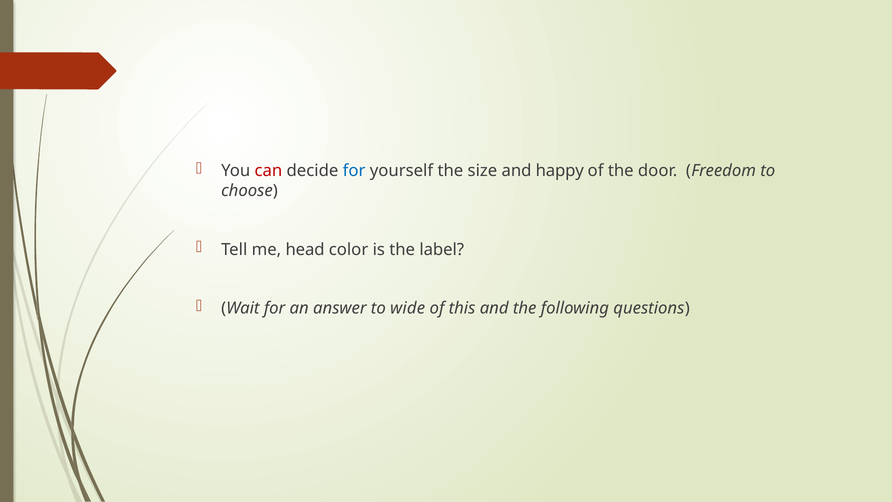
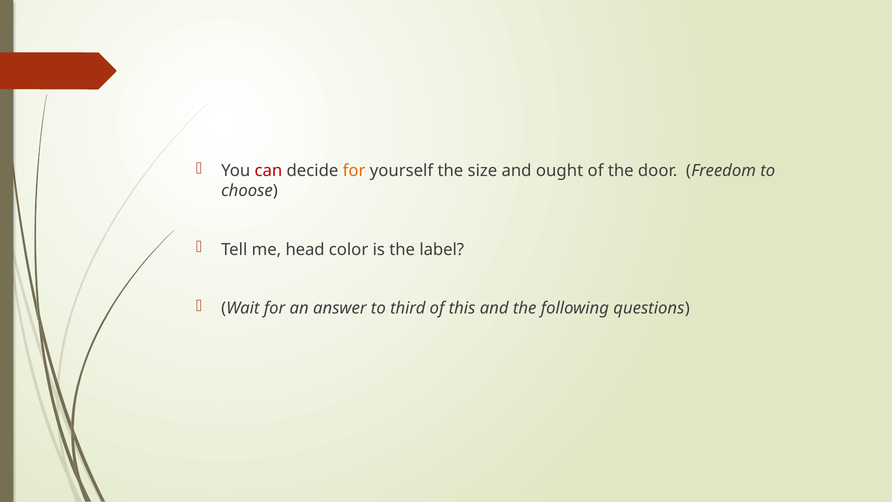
for at (354, 171) colour: blue -> orange
happy: happy -> ought
wide: wide -> third
